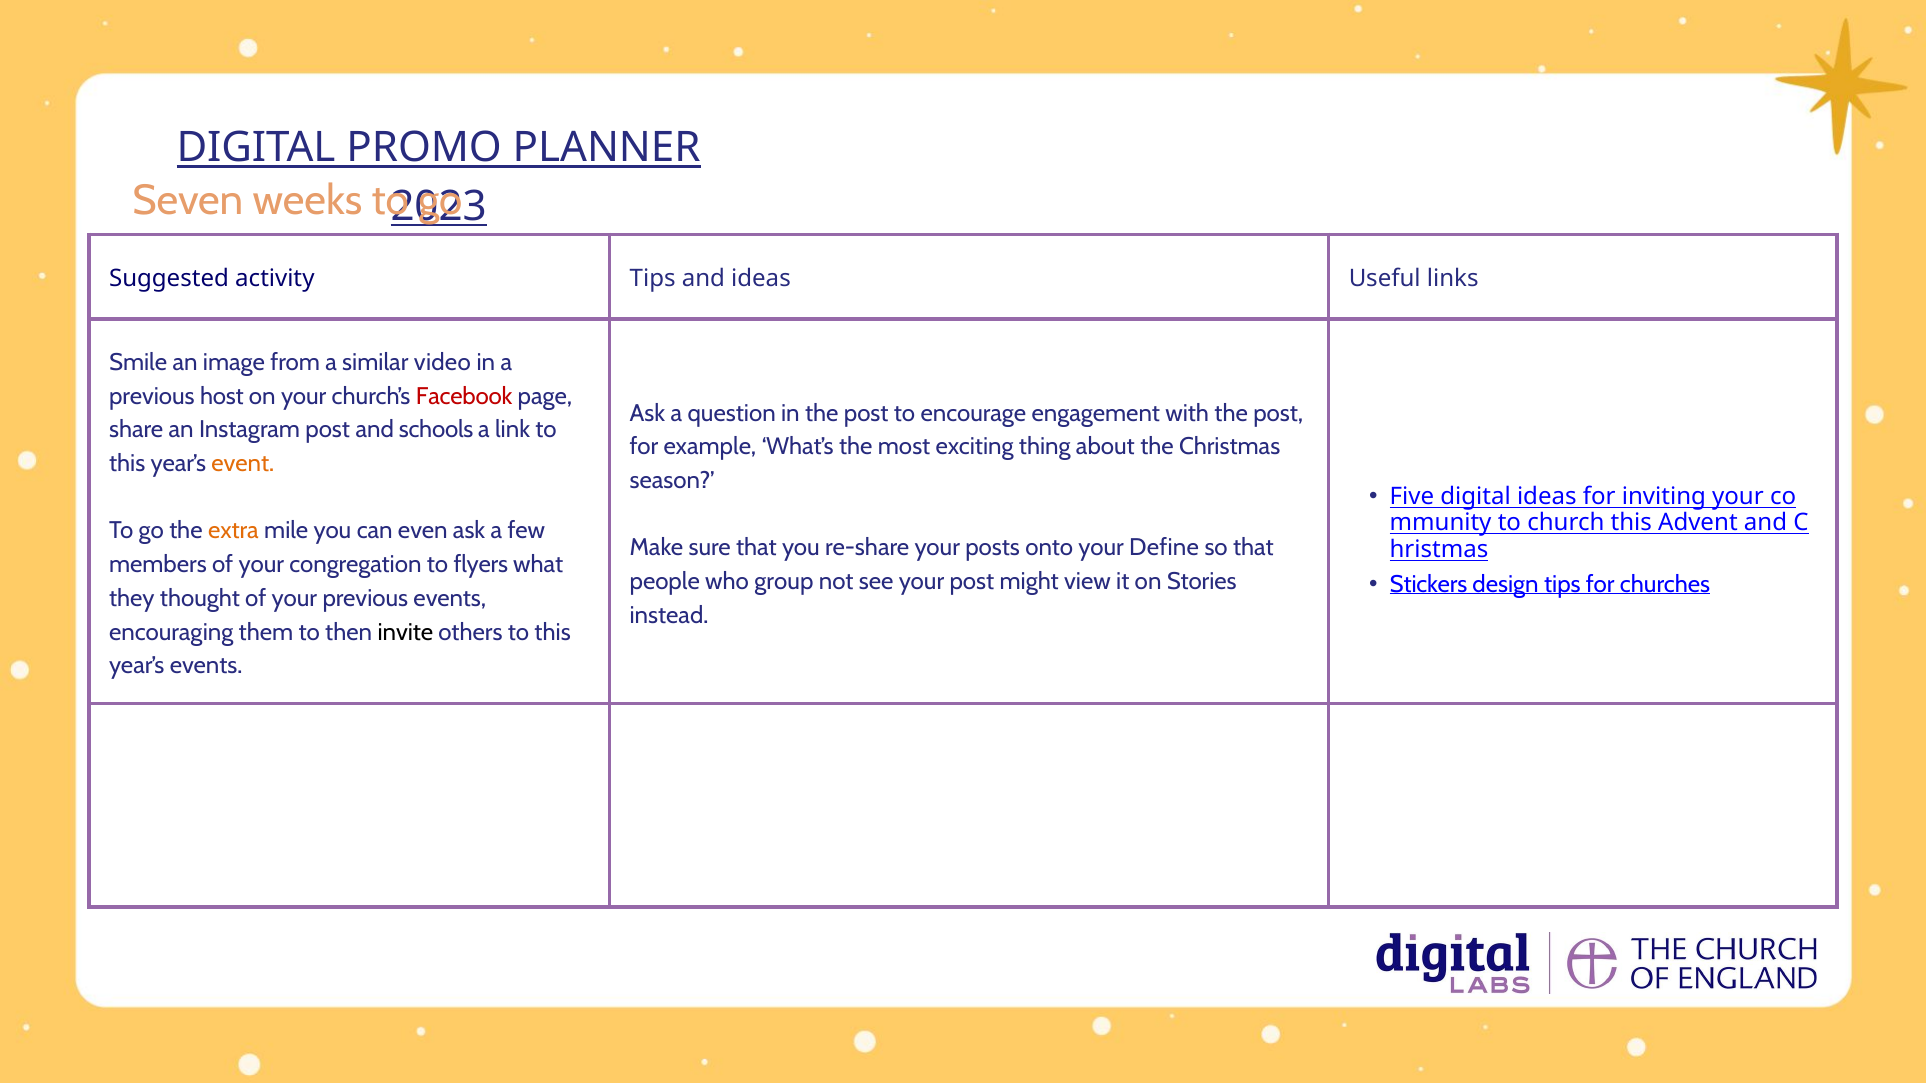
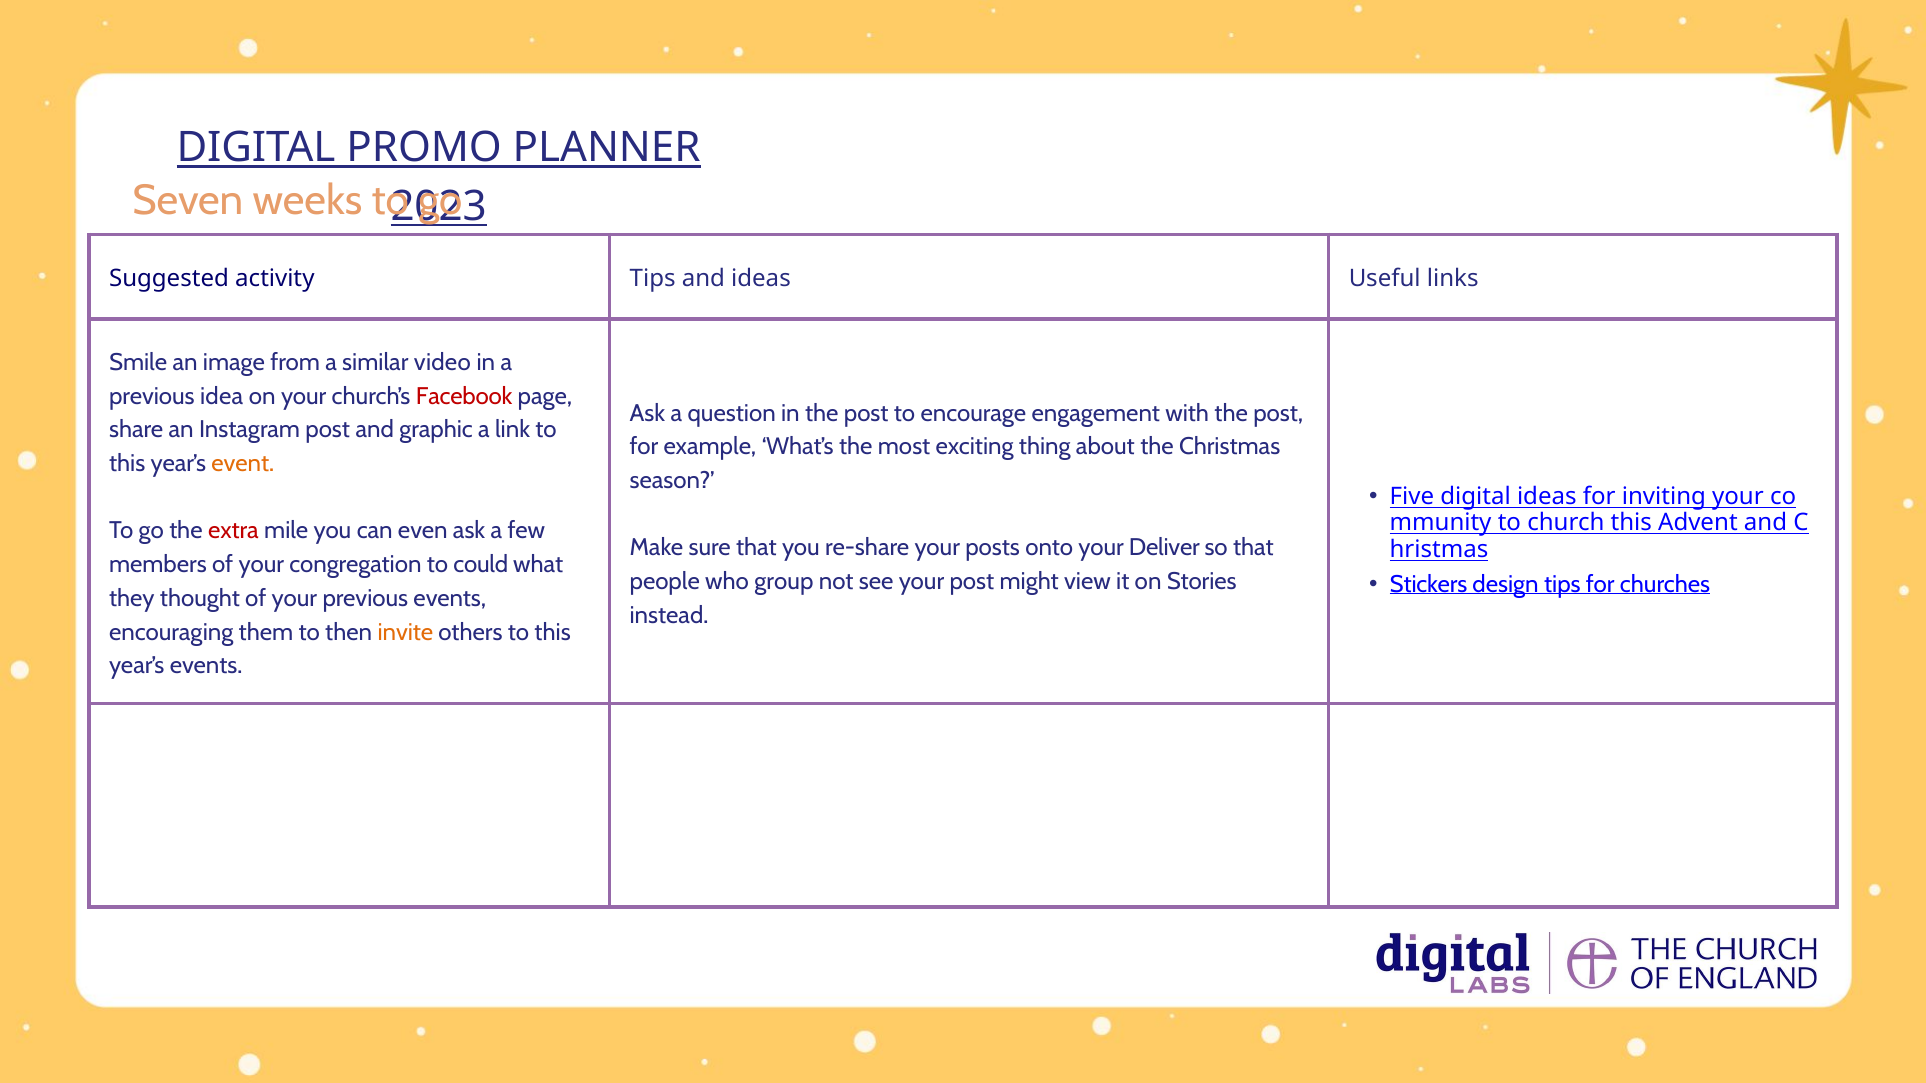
host: host -> idea
schools: schools -> graphic
extra colour: orange -> red
Define: Define -> Deliver
flyers: flyers -> could
invite colour: black -> orange
